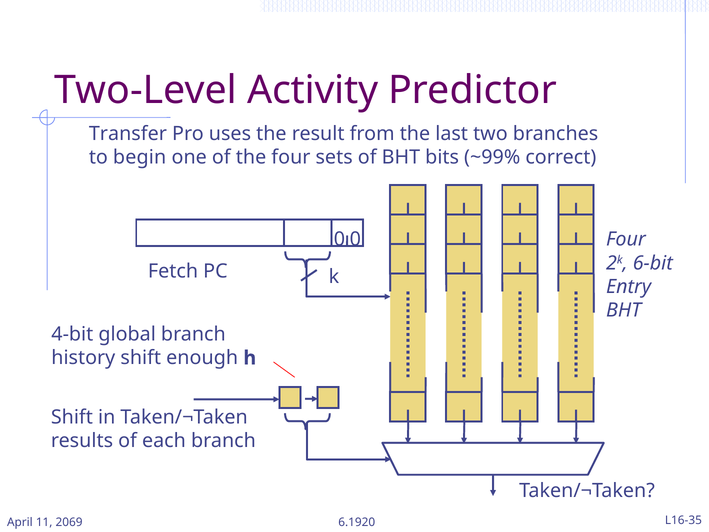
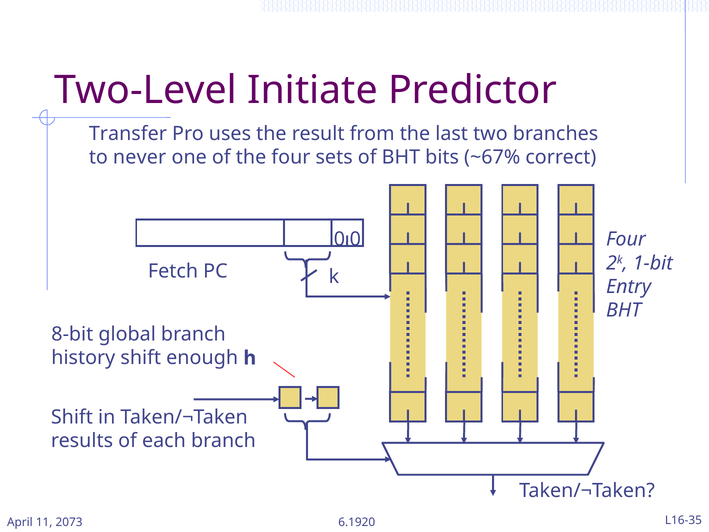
Activity: Activity -> Initiate
begin: begin -> never
~99%: ~99% -> ~67%
6-bit: 6-bit -> 1-bit
4-bit: 4-bit -> 8-bit
2069: 2069 -> 2073
